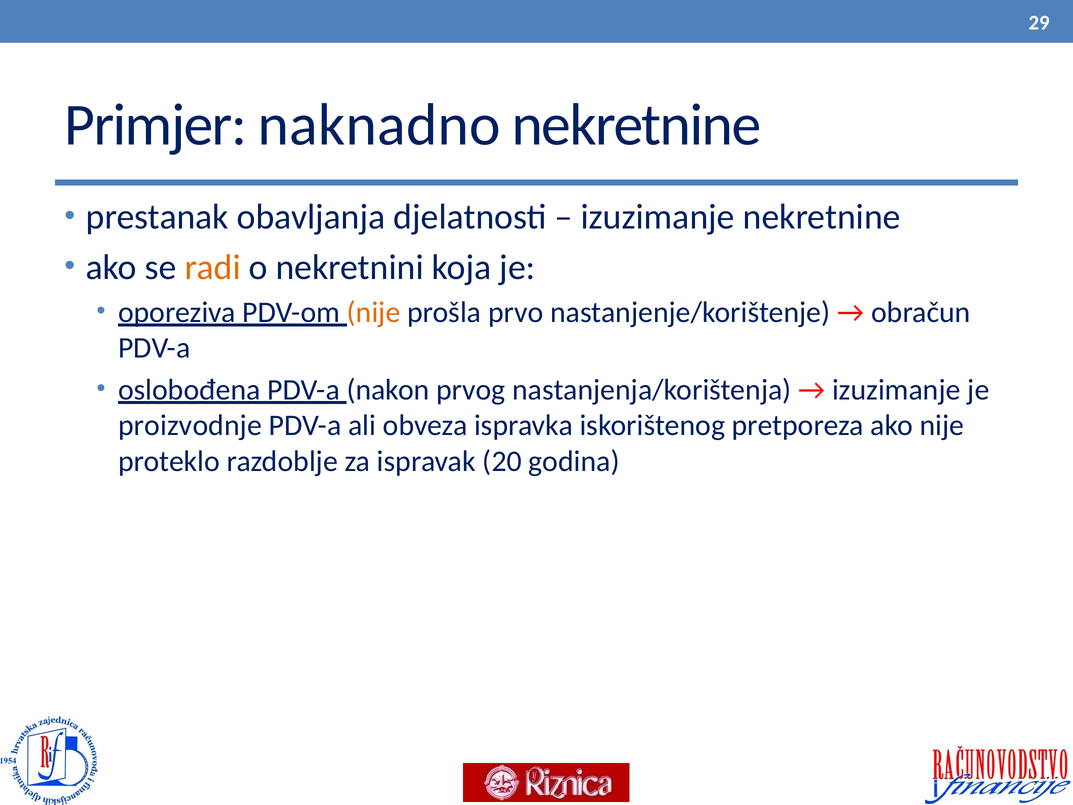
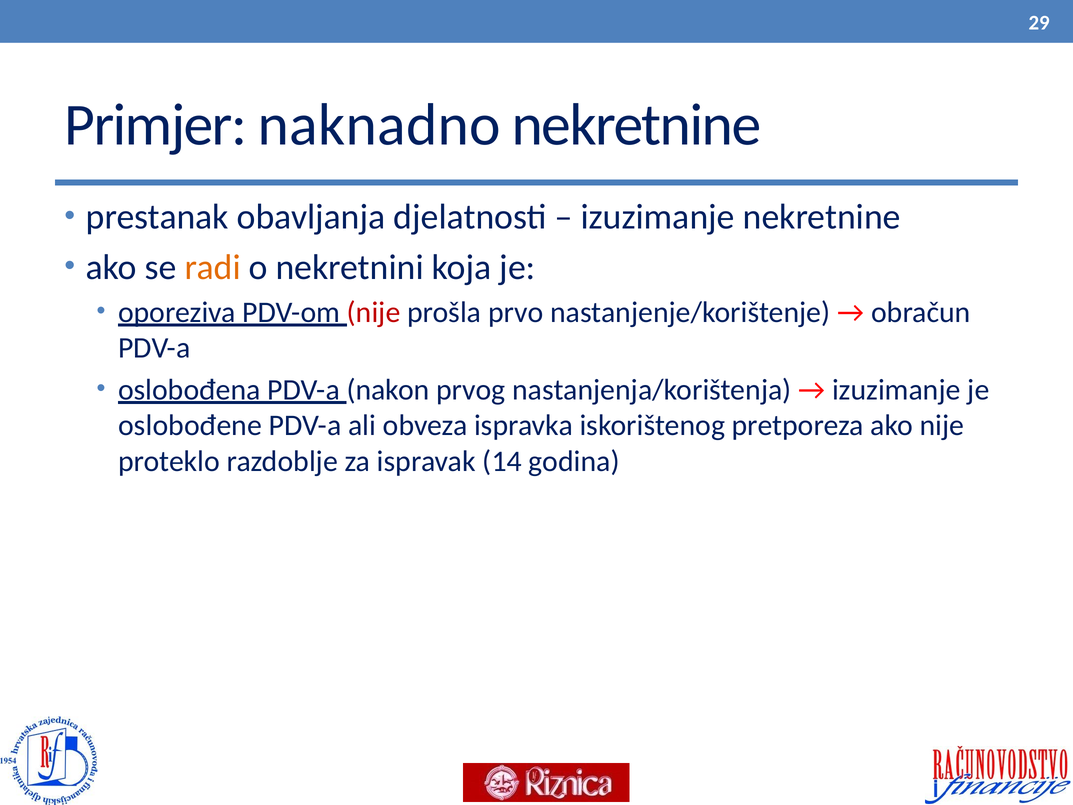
nije at (374, 312) colour: orange -> red
proizvodnje: proizvodnje -> oslobođene
20: 20 -> 14
